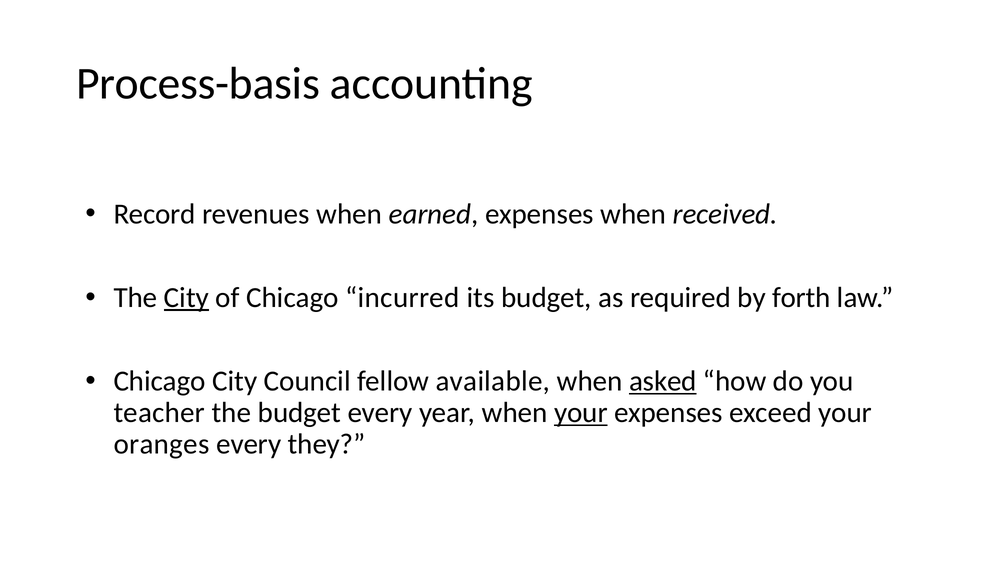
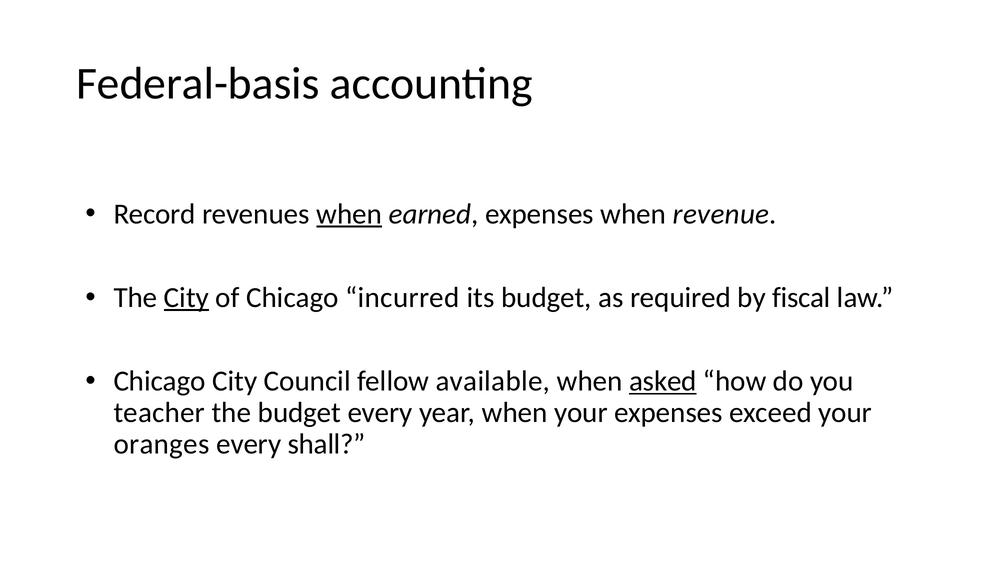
Process-basis: Process-basis -> Federal-basis
when at (349, 214) underline: none -> present
received: received -> revenue
forth: forth -> fiscal
your at (581, 413) underline: present -> none
they: they -> shall
